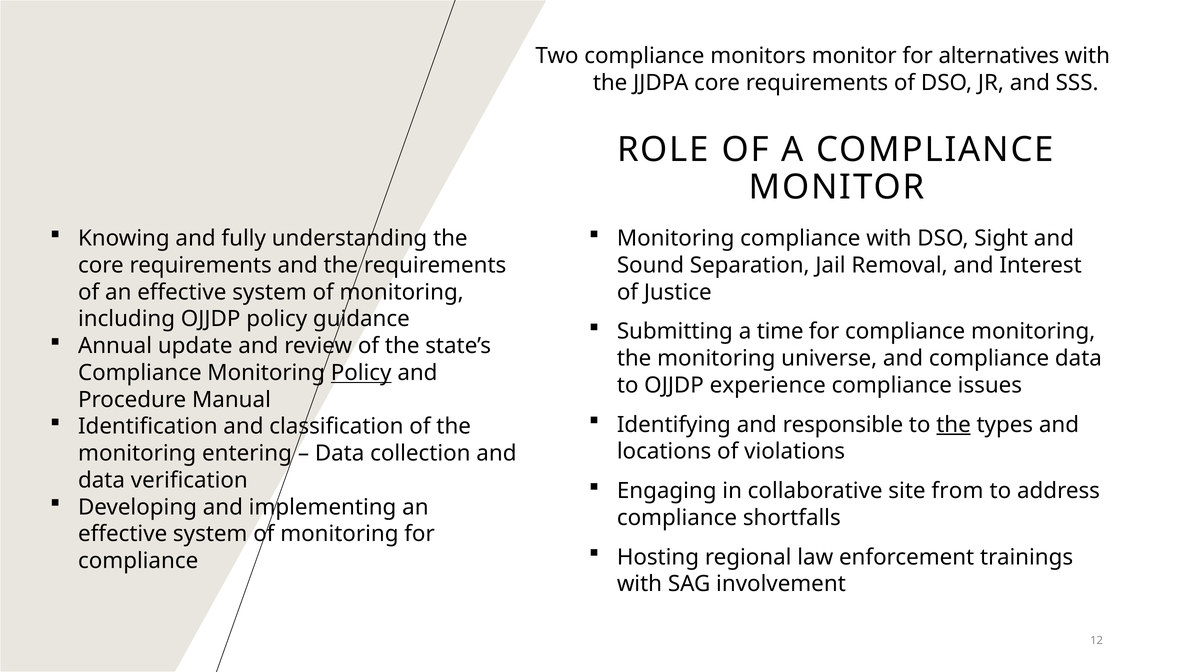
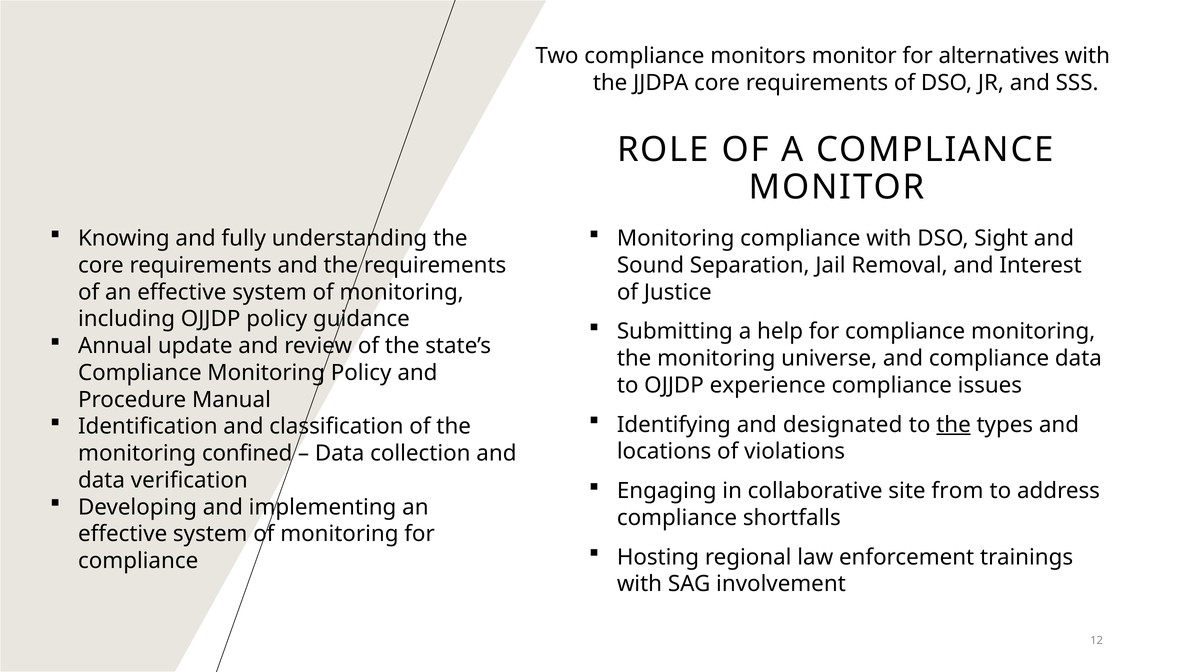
time: time -> help
Policy at (361, 373) underline: present -> none
responsible: responsible -> designated
entering: entering -> confined
